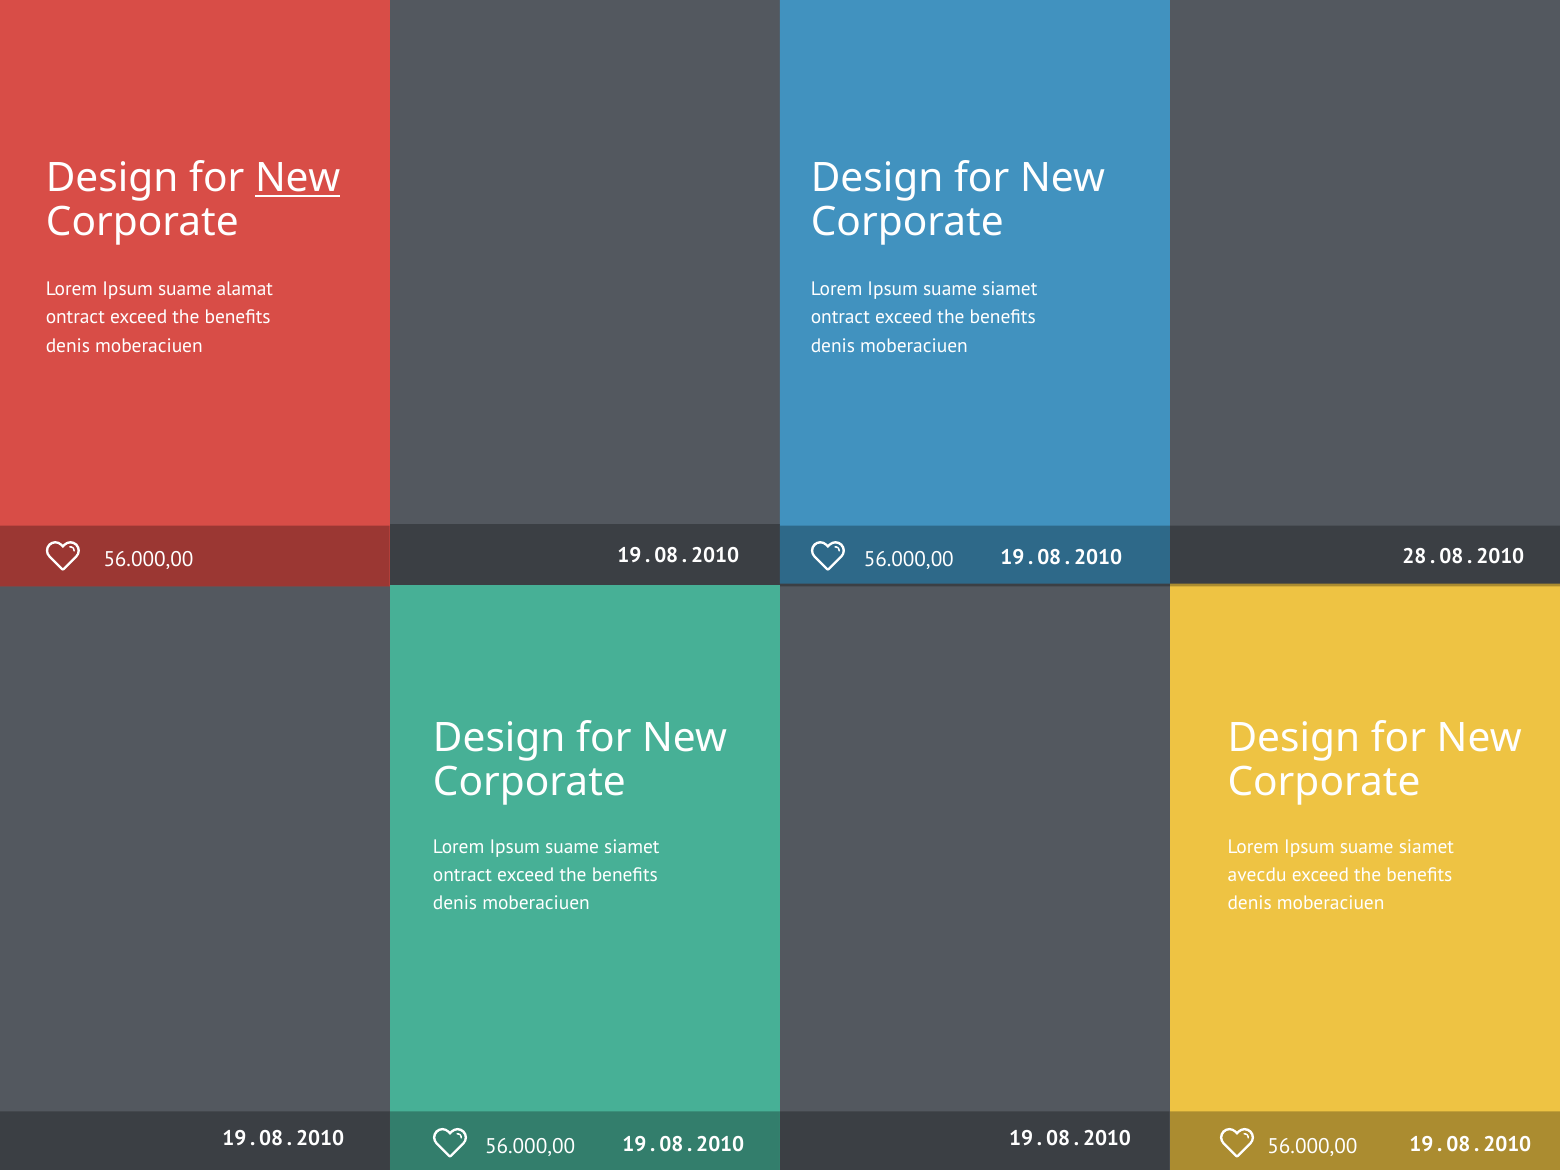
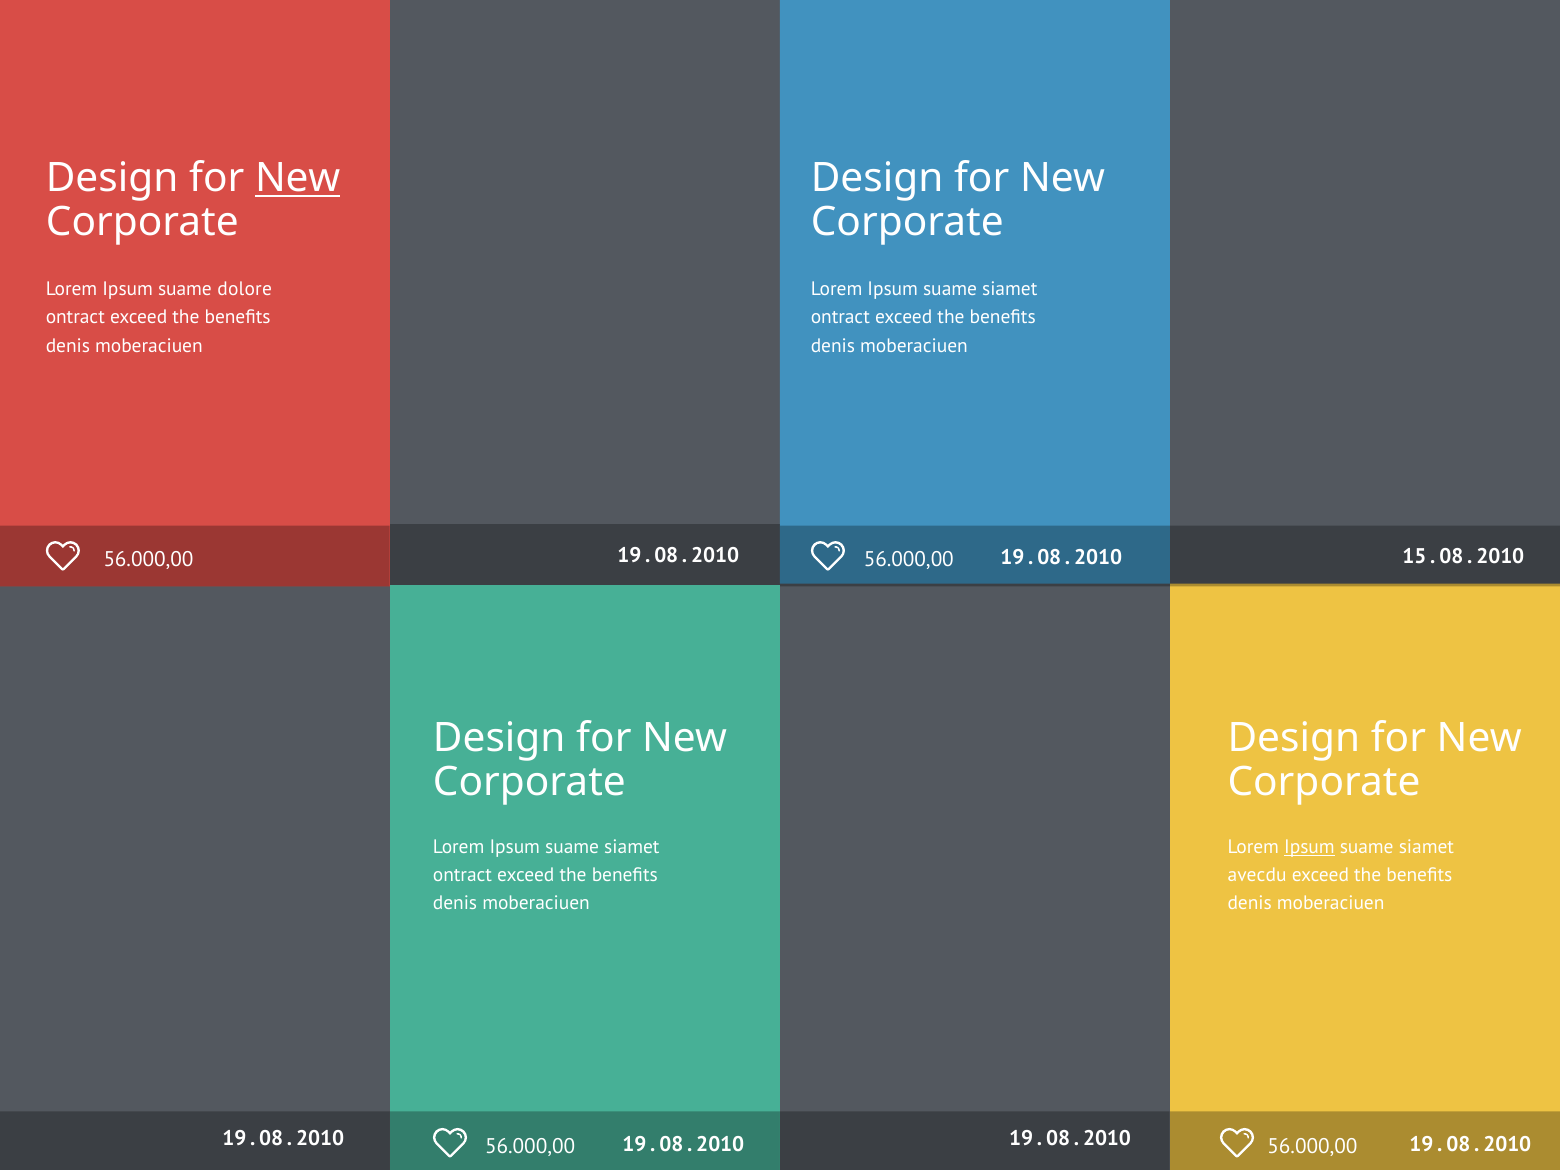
alamat: alamat -> dolore
28: 28 -> 15
Ipsum at (1309, 847) underline: none -> present
